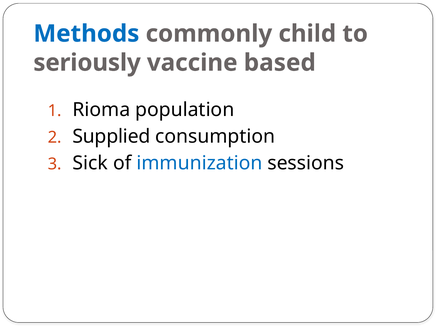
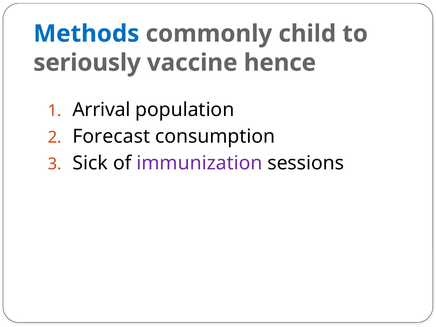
based: based -> hence
Rioma: Rioma -> Arrival
Supplied: Supplied -> Forecast
immunization colour: blue -> purple
